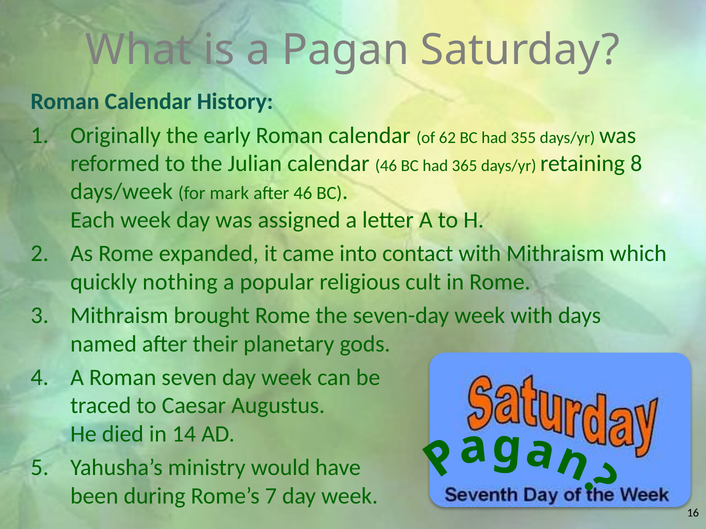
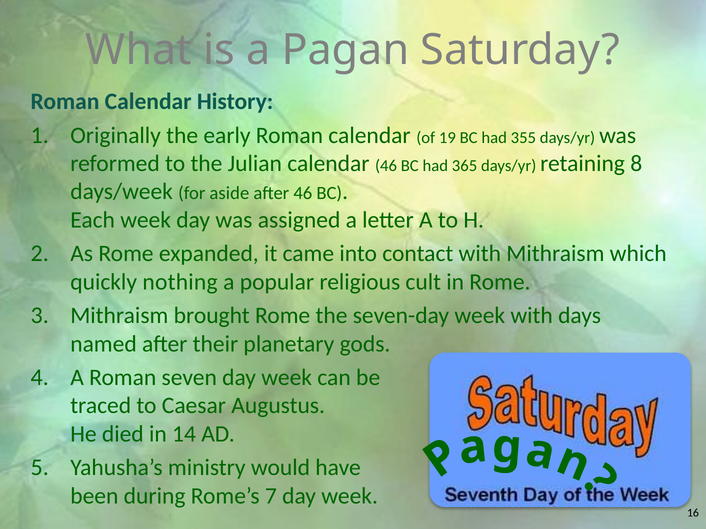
62: 62 -> 19
mark: mark -> aside
